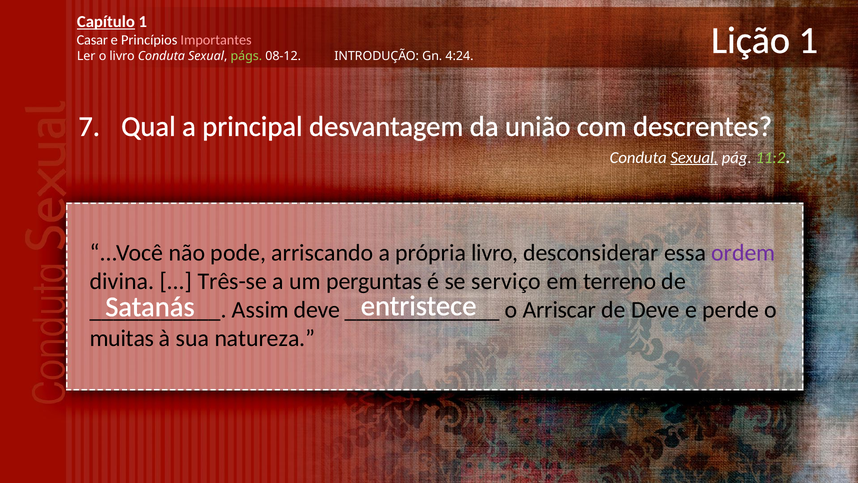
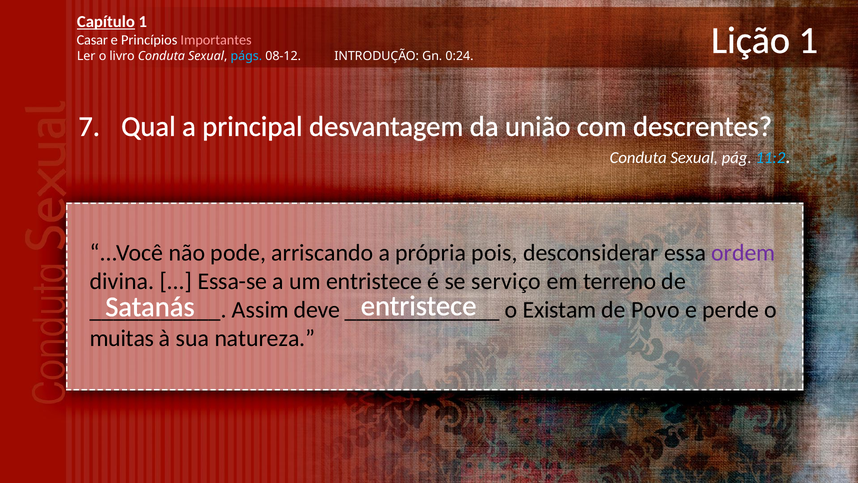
págs colour: light green -> light blue
4:24: 4:24 -> 0:24
Sexual at (694, 157) underline: present -> none
11:2 colour: light green -> light blue
própria livro: livro -> pois
Três-se: Três-se -> Essa-se
um perguntas: perguntas -> entristece
Arriscar: Arriscar -> Existam
de Deve: Deve -> Povo
